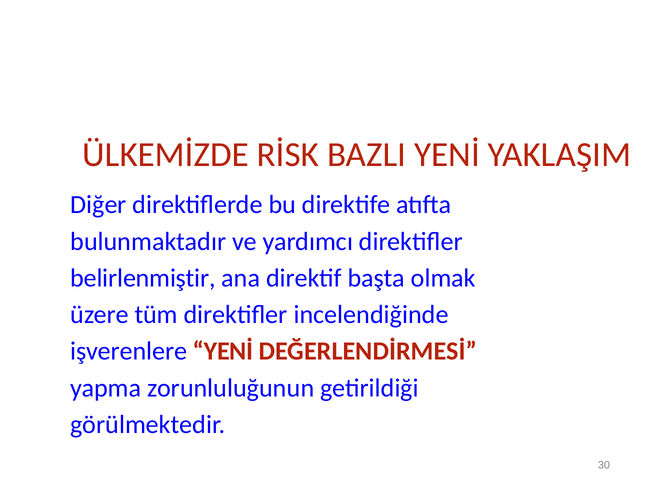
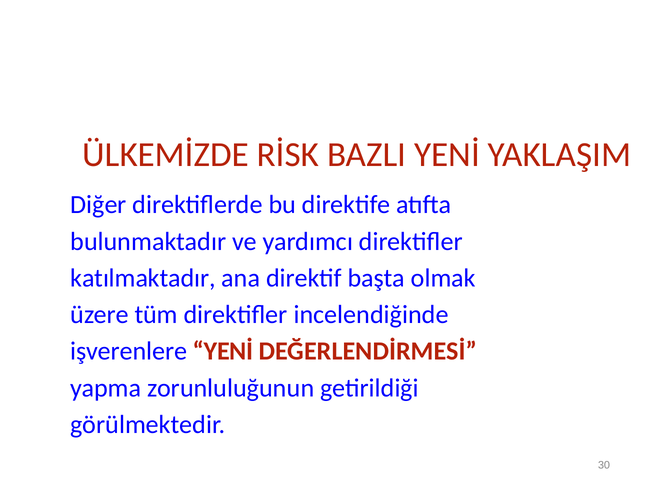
belirlenmiştir: belirlenmiştir -> katılmaktadır
